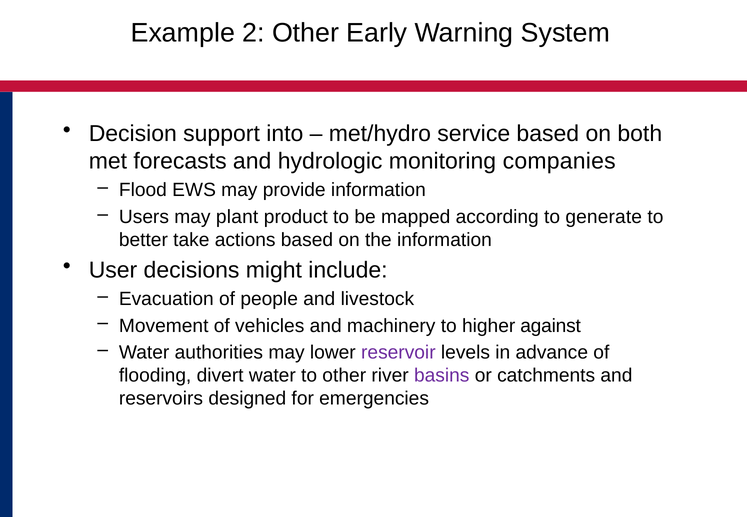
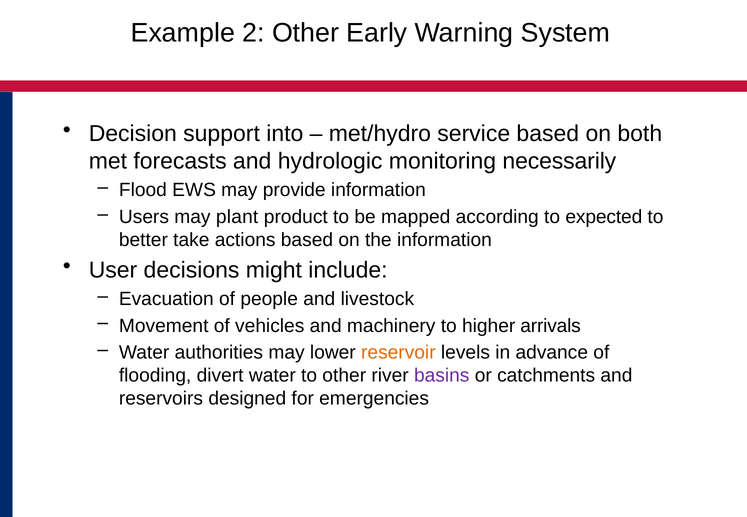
companies: companies -> necessarily
generate: generate -> expected
against: against -> arrivals
reservoir colour: purple -> orange
